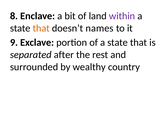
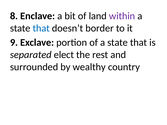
that at (41, 28) colour: orange -> blue
names: names -> border
after: after -> elect
